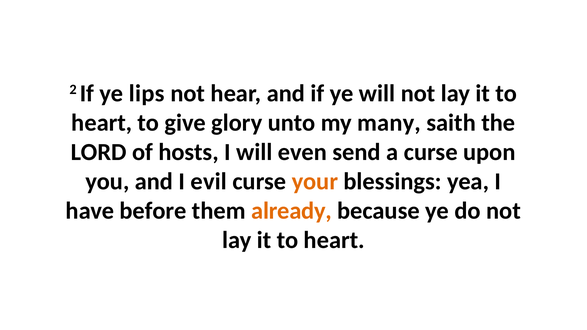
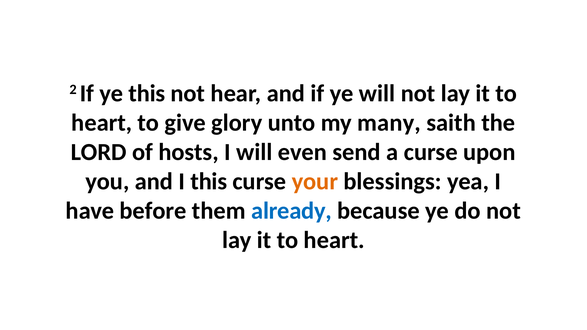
ye lips: lips -> this
I evil: evil -> this
already colour: orange -> blue
